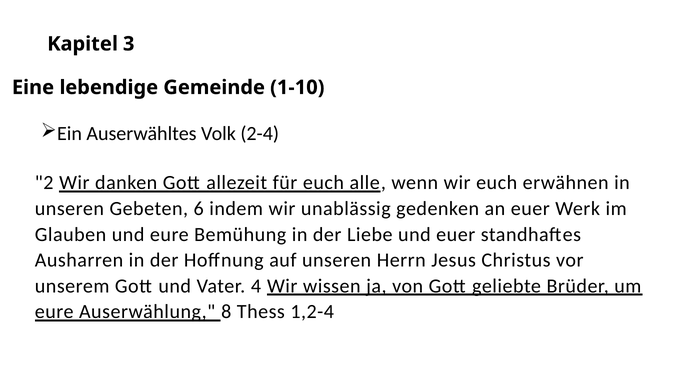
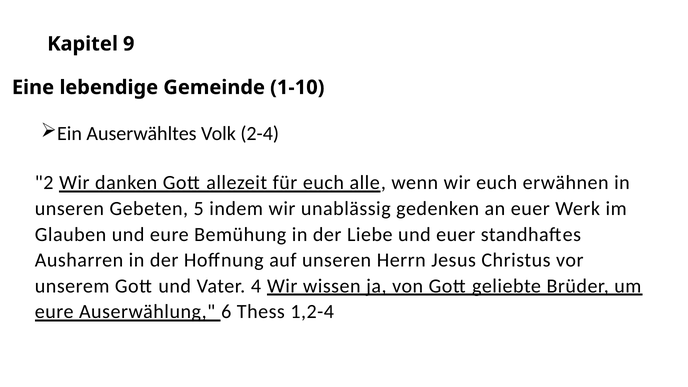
3: 3 -> 9
6: 6 -> 5
8: 8 -> 6
